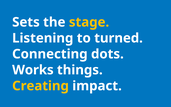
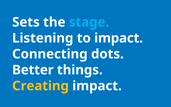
stage colour: yellow -> light blue
to turned: turned -> impact
Works: Works -> Better
